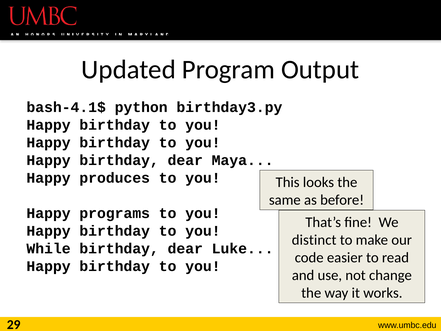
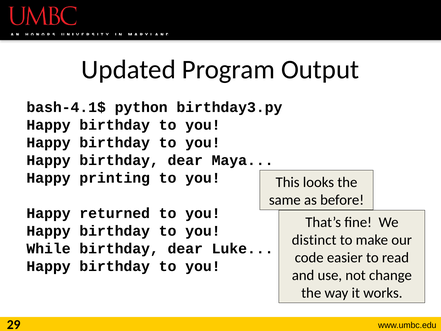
produces: produces -> printing
programs: programs -> returned
